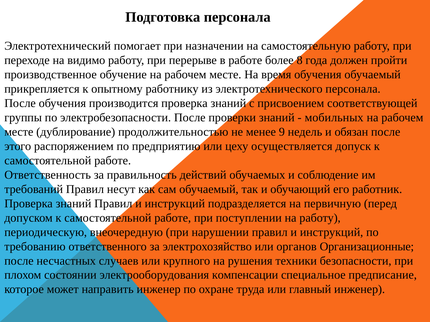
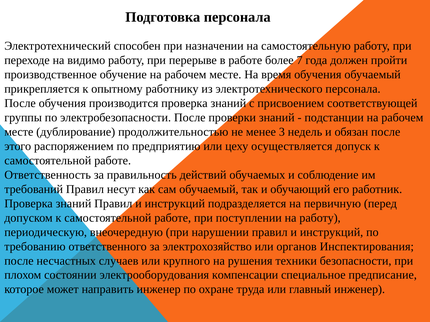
помогает: помогает -> способен
8: 8 -> 7
мобильных: мобильных -> подстанции
9: 9 -> 3
Организационные: Организационные -> Инспектирования
